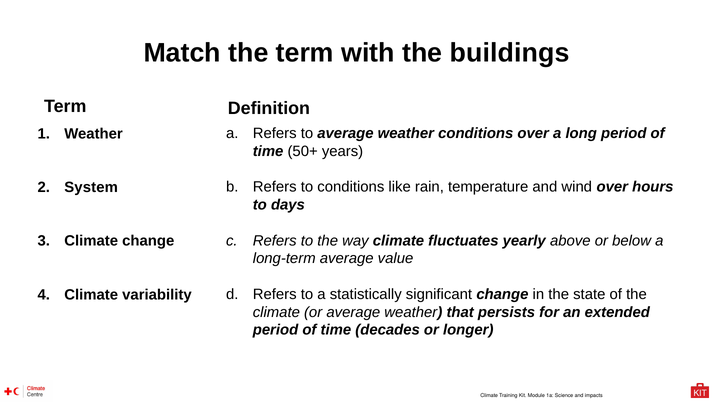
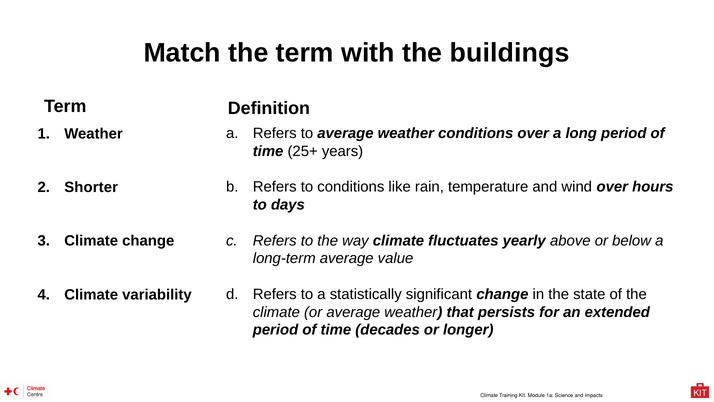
50+: 50+ -> 25+
System: System -> Shorter
